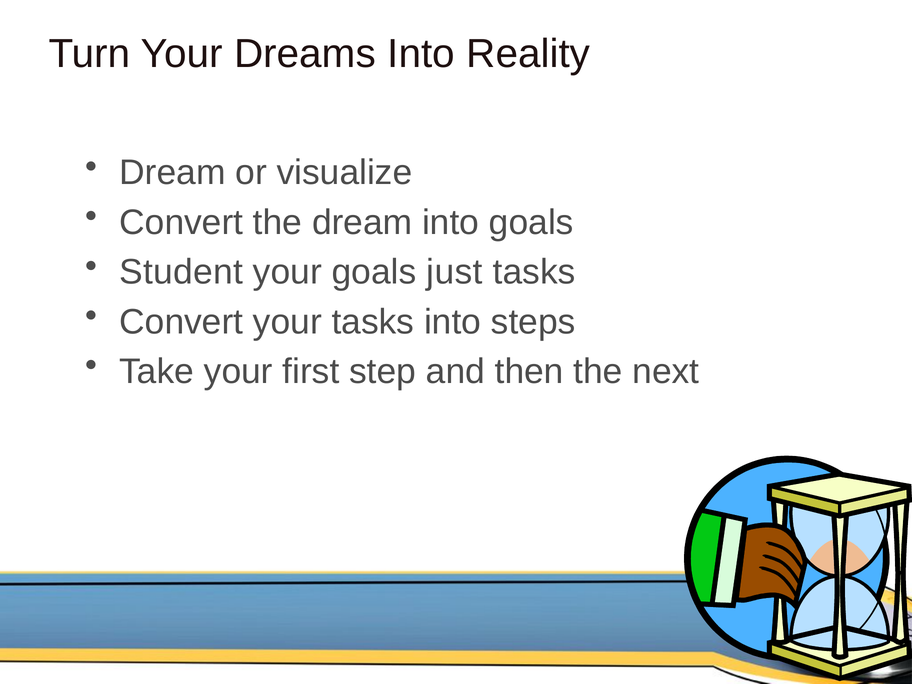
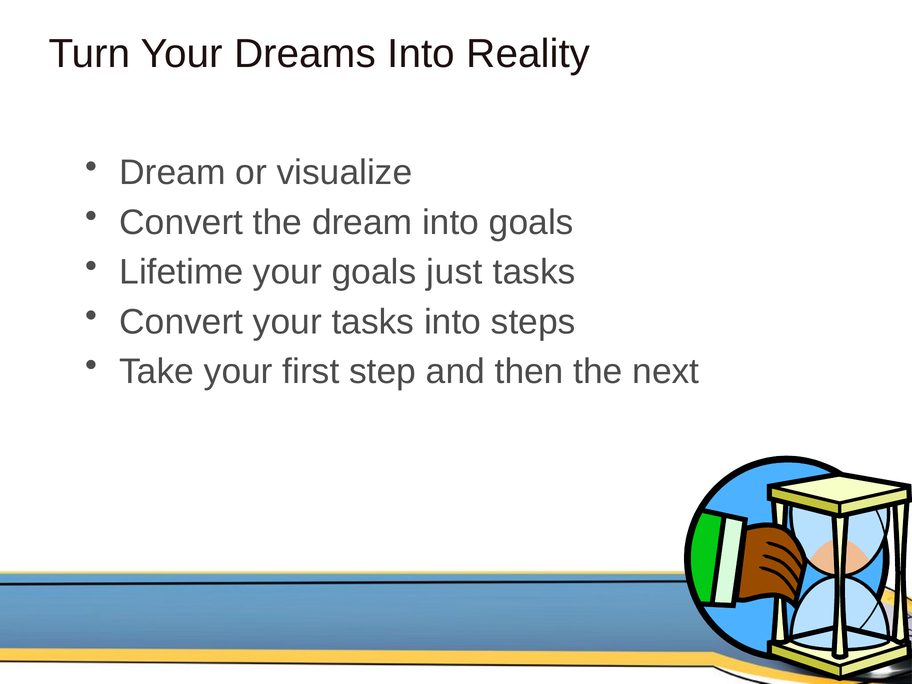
Student: Student -> Lifetime
